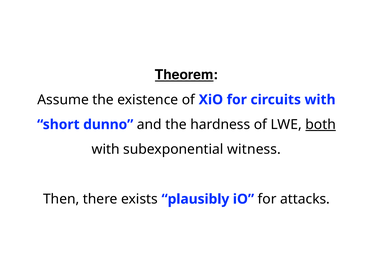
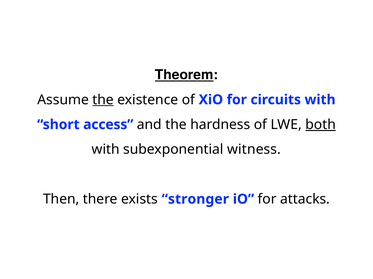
the at (103, 100) underline: none -> present
dunno: dunno -> access
plausibly: plausibly -> stronger
